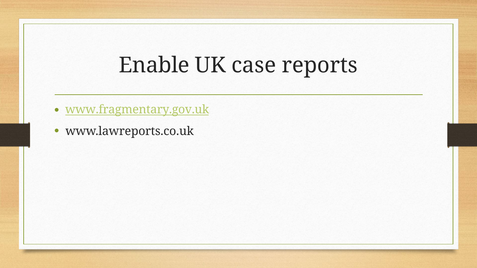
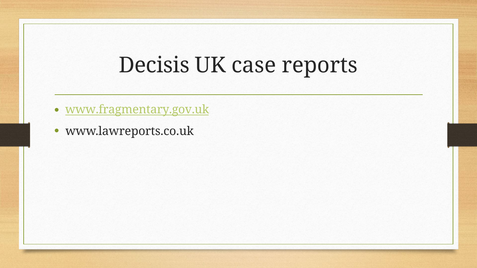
Enable: Enable -> Decisis
